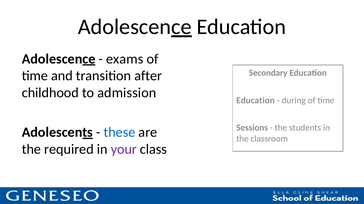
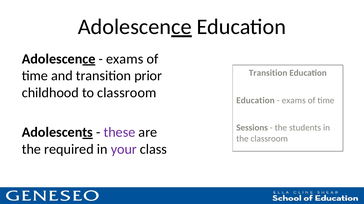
Secondary at (268, 73): Secondary -> Transition
after: after -> prior
to admission: admission -> classroom
during at (294, 101): during -> exams
these colour: blue -> purple
